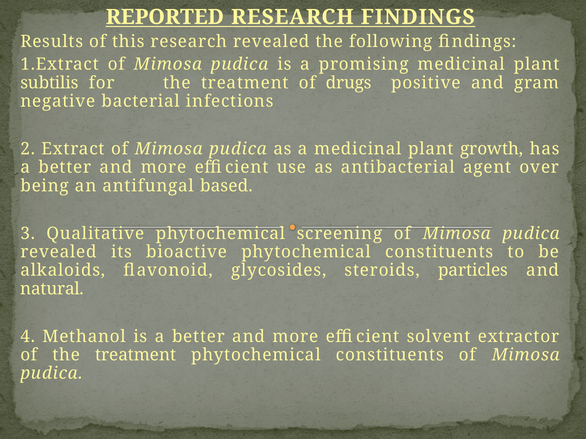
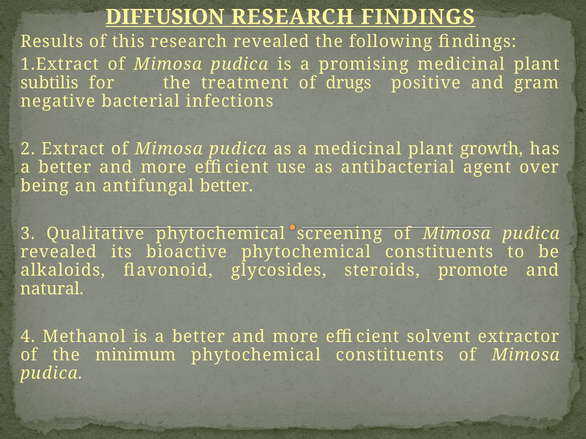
REPORTED: REPORTED -> DIFFUSION
antifungal based: based -> better
particles: particles -> promote
of the treatment: treatment -> minimum
